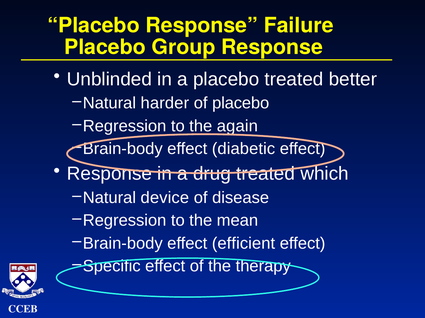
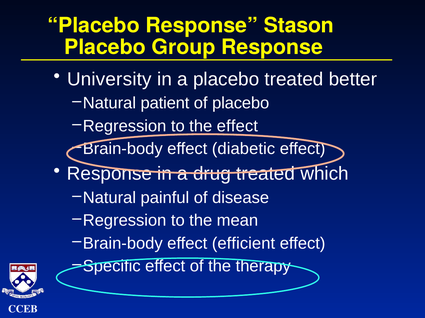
Failure: Failure -> Stason
Unblinded: Unblinded -> University
harder: harder -> patient
again at (237, 126): again -> effect
device: device -> painful
